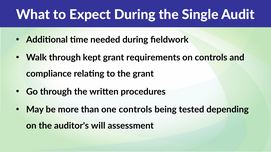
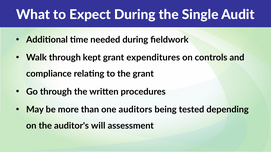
requirements: requirements -> expenditures
one controls: controls -> auditors
